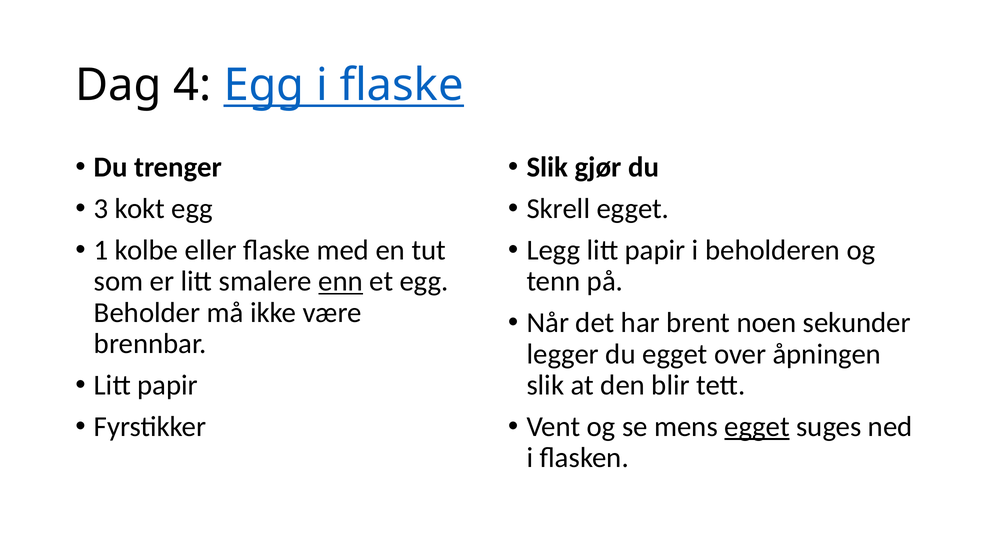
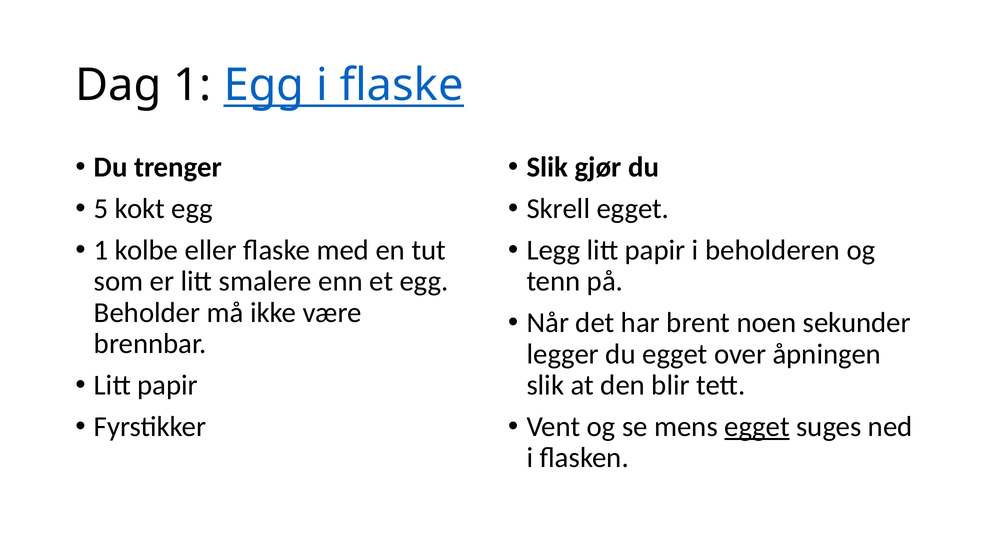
Dag 4: 4 -> 1
3: 3 -> 5
enn underline: present -> none
